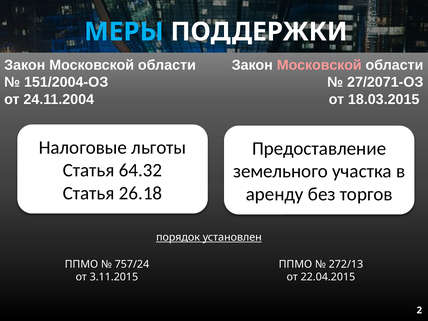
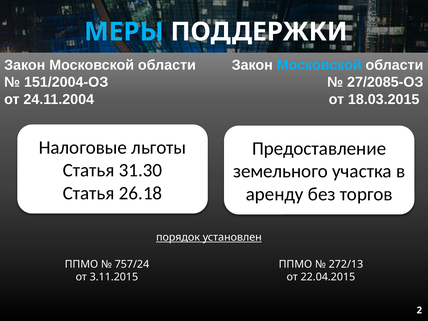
Московской at (319, 65) colour: pink -> light blue
27/2071-ОЗ: 27/2071-ОЗ -> 27/2085-ОЗ
64.32: 64.32 -> 31.30
